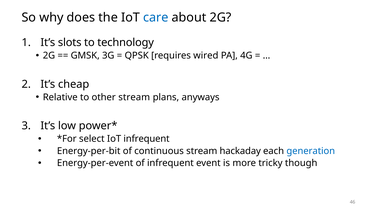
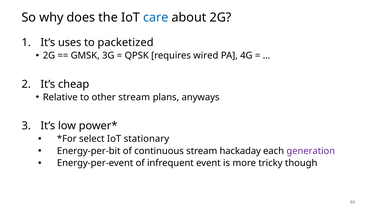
slots: slots -> uses
technology: technology -> packetized
IoT infrequent: infrequent -> stationary
generation colour: blue -> purple
